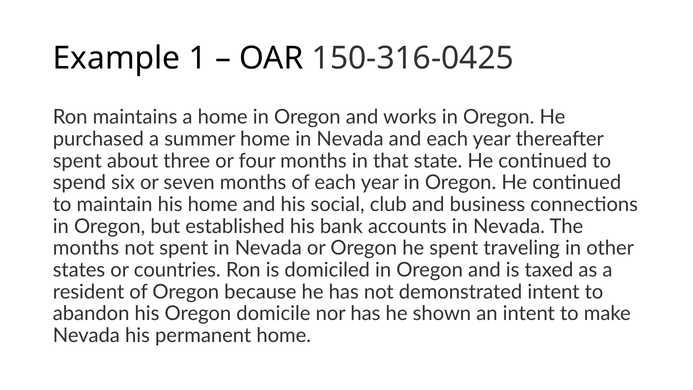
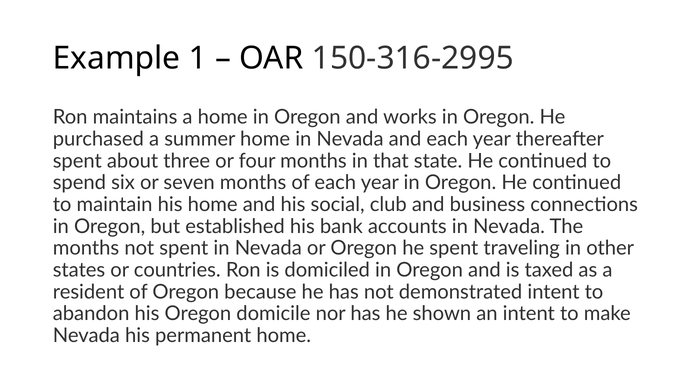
150-316-0425: 150-316-0425 -> 150-316-2995
